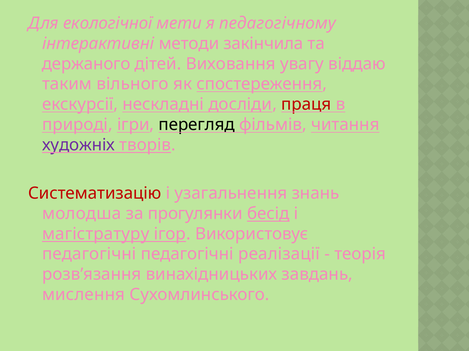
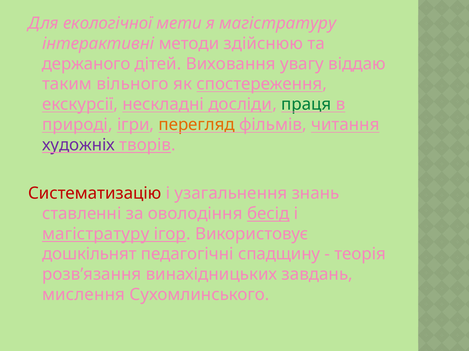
я педагогічному: педагогічному -> магістратуру
закінчила: закінчила -> здійснюю
праця colour: red -> green
перегляд colour: black -> orange
молодша: молодша -> ставленні
прогулянки: прогулянки -> оволодіння
педагогічні at (89, 255): педагогічні -> дошкільнят
реалізації: реалізації -> спадщину
